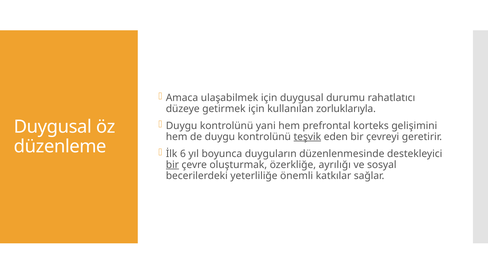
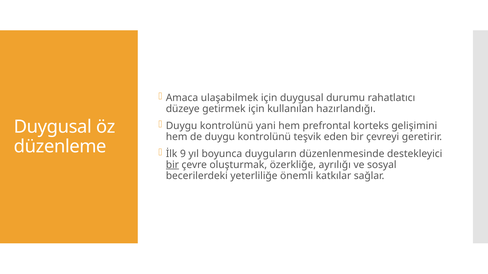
zorluklarıyla: zorluklarıyla -> hazırlandığı
teşvik underline: present -> none
6: 6 -> 9
